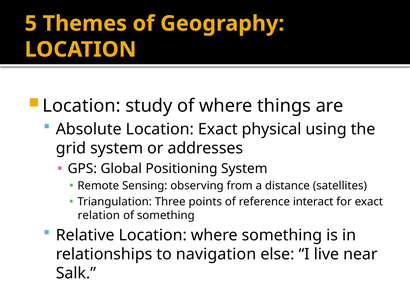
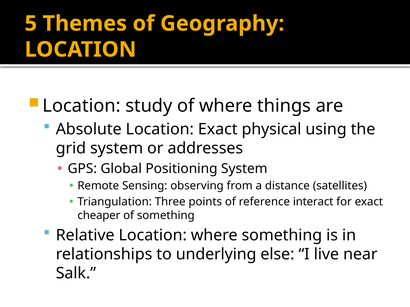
relation: relation -> cheaper
navigation: navigation -> underlying
